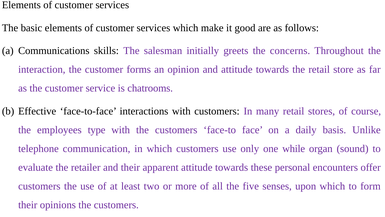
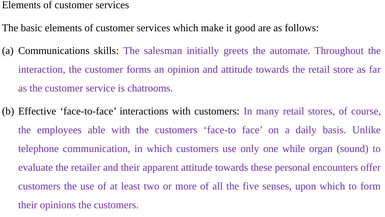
concerns: concerns -> automate
type: type -> able
